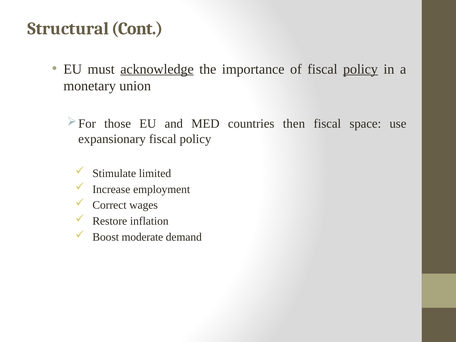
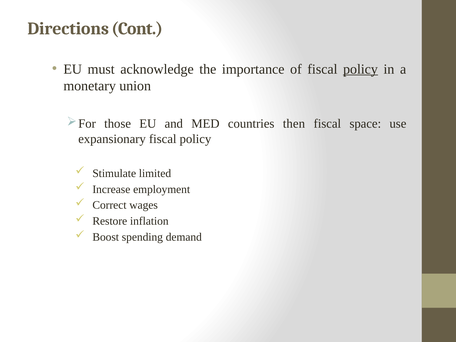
Structural: Structural -> Directions
acknowledge underline: present -> none
moderate: moderate -> spending
